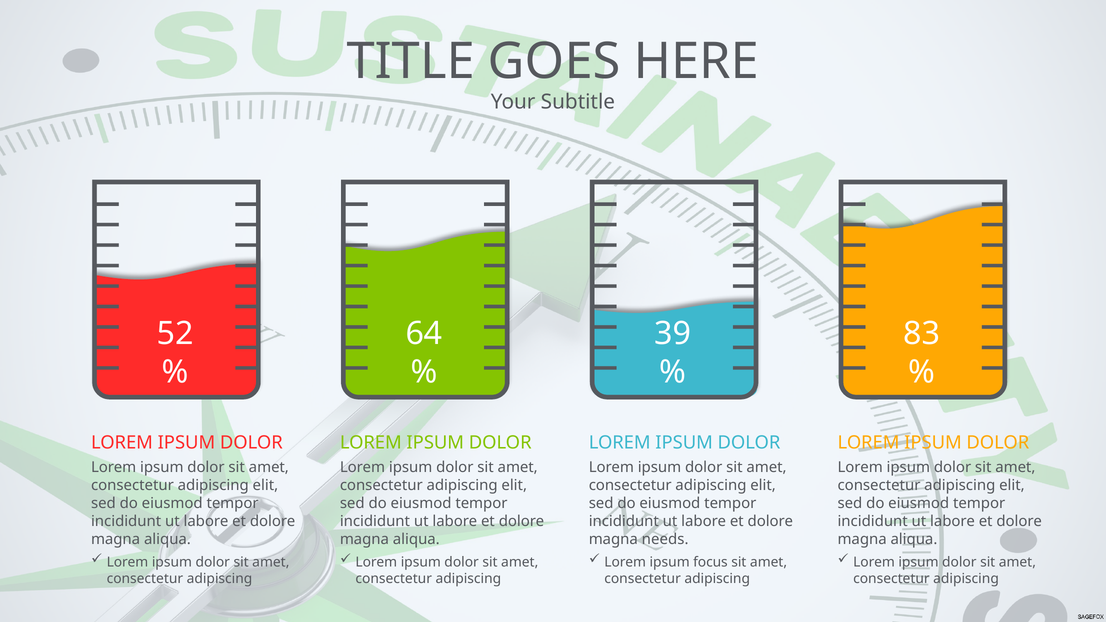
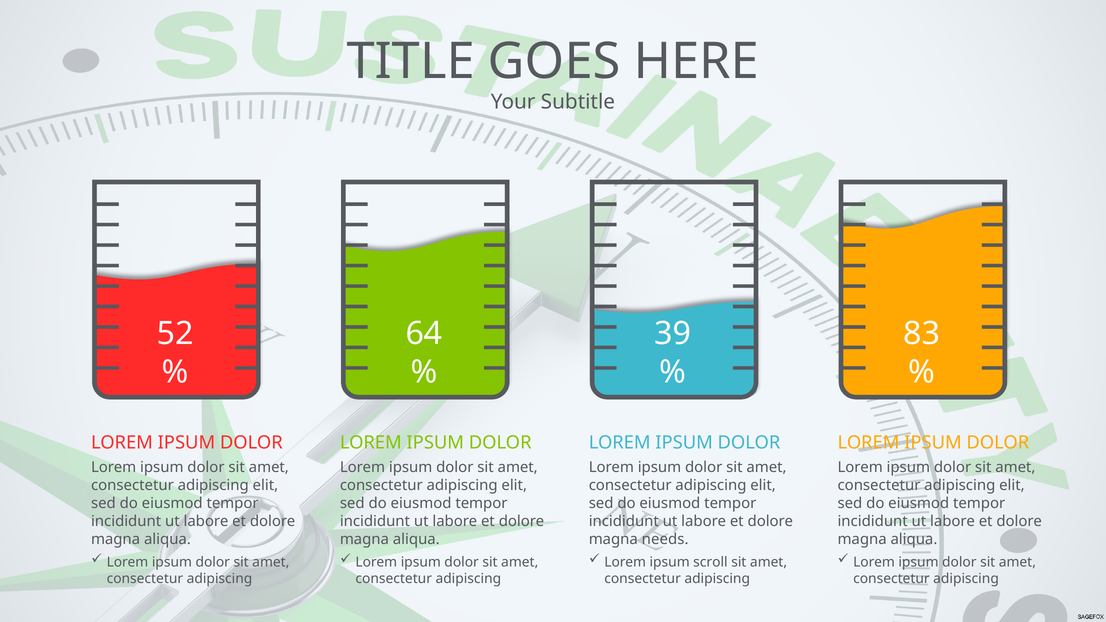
focus: focus -> scroll
